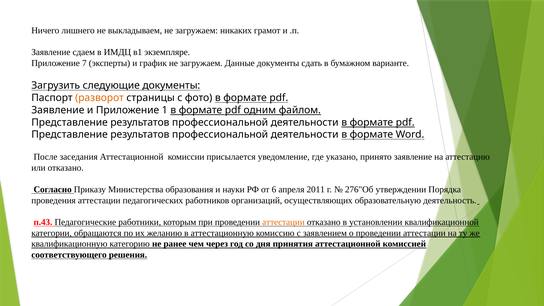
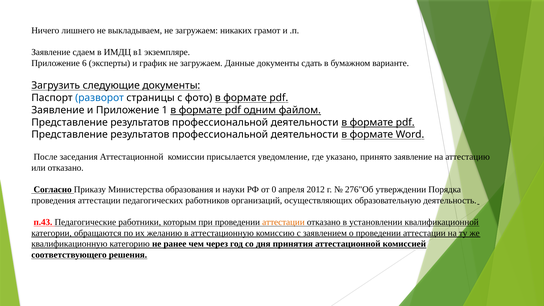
7: 7 -> 6
разворот colour: orange -> blue
6: 6 -> 0
2011: 2011 -> 2012
